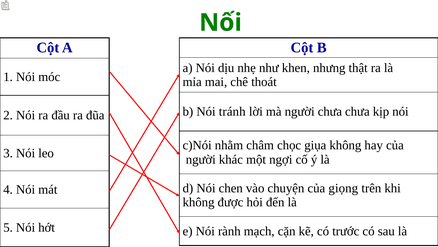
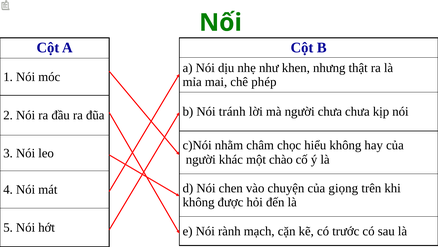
thoát: thoát -> phép
giụa: giụa -> hiểu
ngợi: ngợi -> chào
